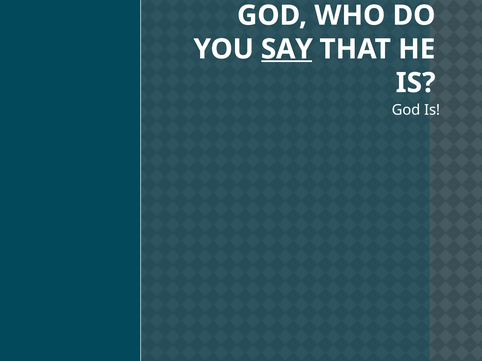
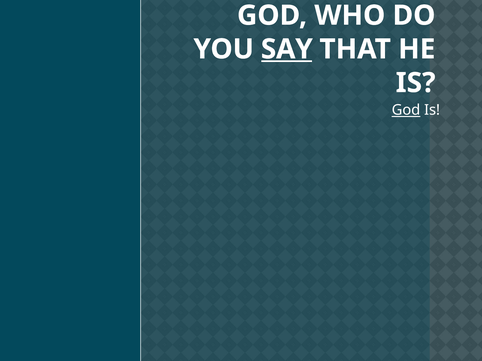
God at (406, 110) underline: none -> present
